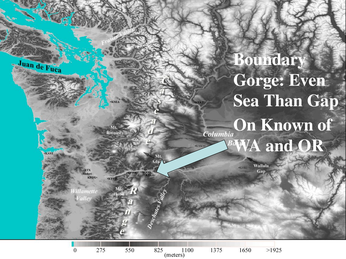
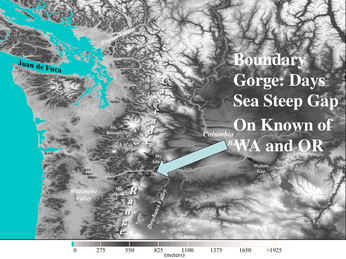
Even: Even -> Days
Than: Than -> Steep
